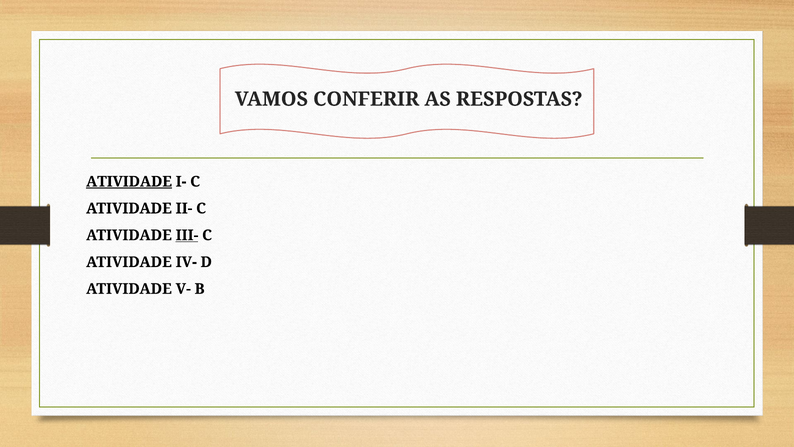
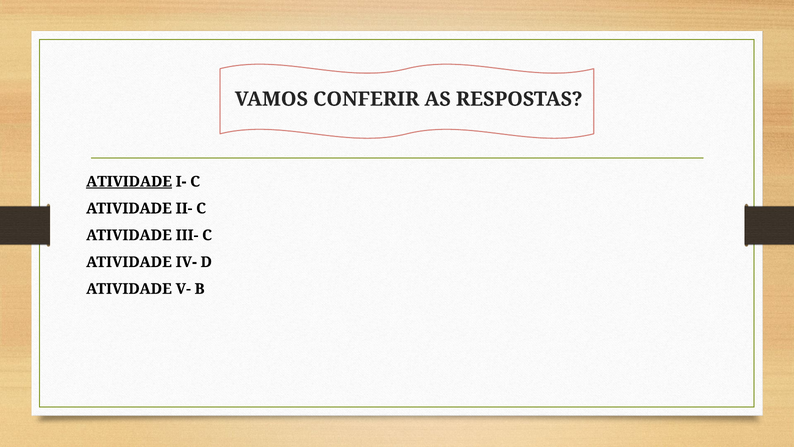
III- underline: present -> none
